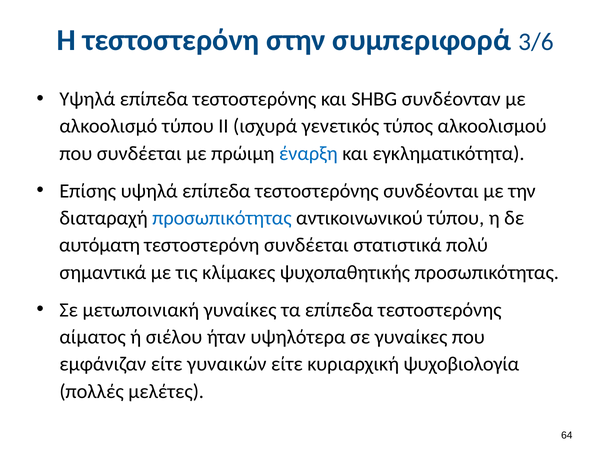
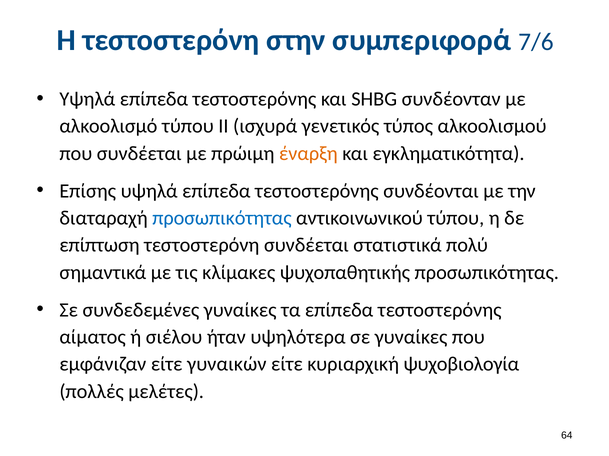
3/6: 3/6 -> 7/6
έναρξη colour: blue -> orange
αυτόματη: αυτόματη -> επίπτωση
μετωποινιακή: μετωποινιακή -> συνδεδεμένες
